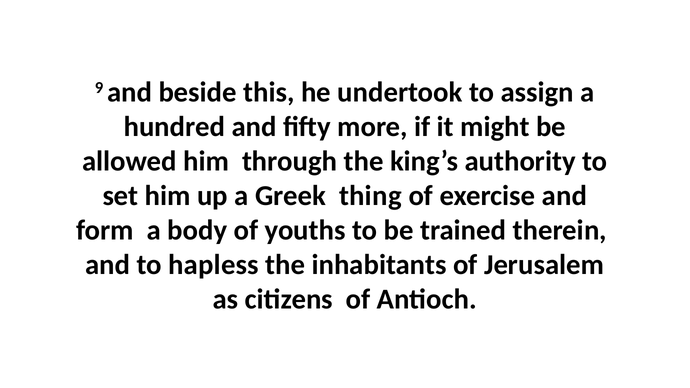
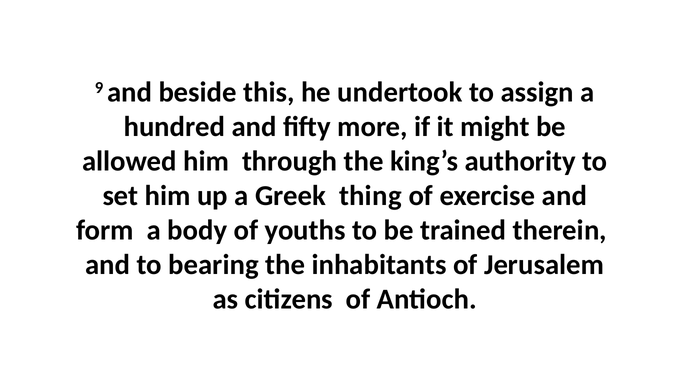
hapless: hapless -> bearing
